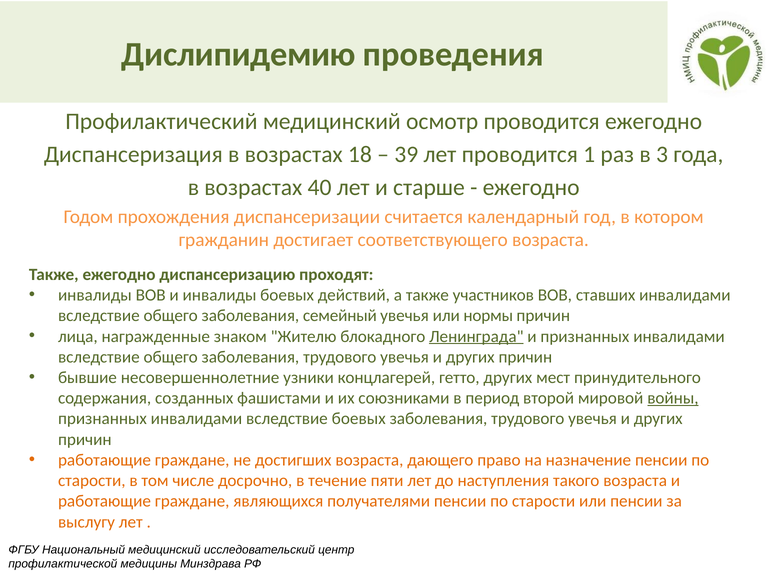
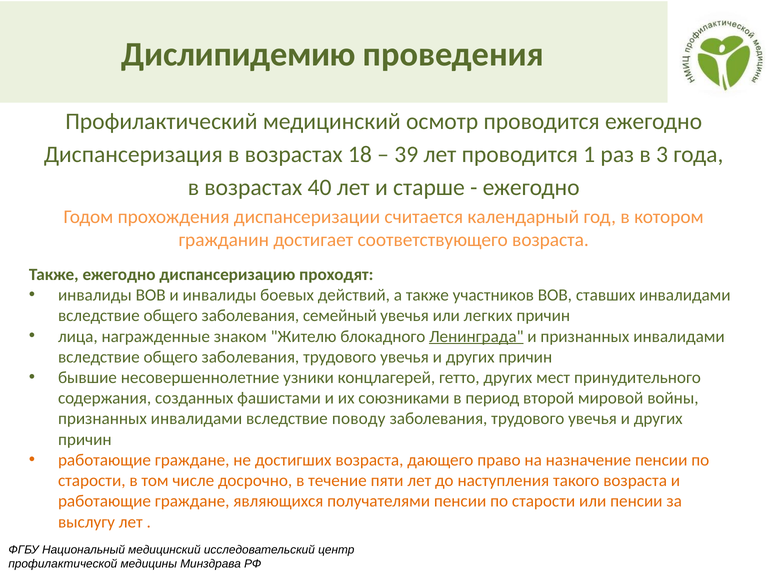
нормы: нормы -> легких
войны underline: present -> none
вследствие боевых: боевых -> поводу
